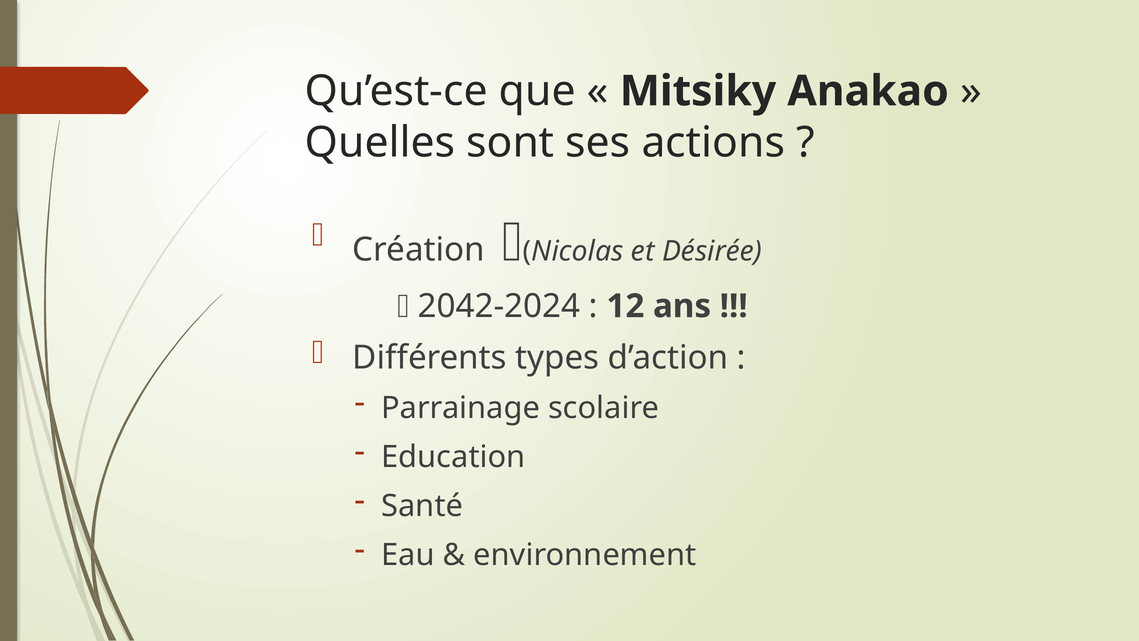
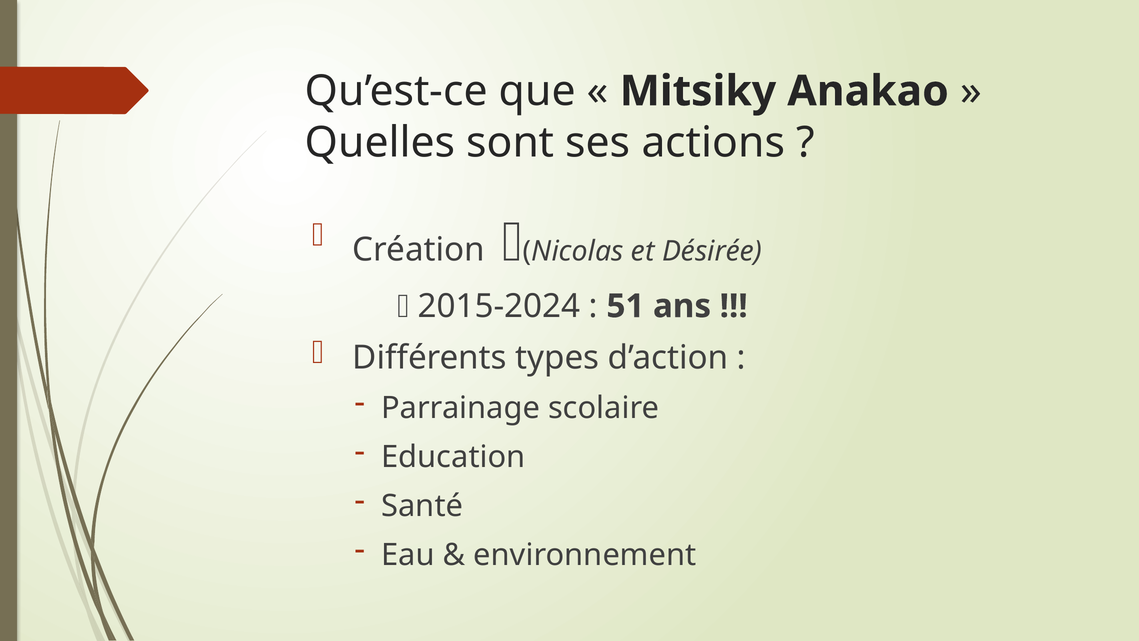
2042-2024: 2042-2024 -> 2015-2024
12: 12 -> 51
